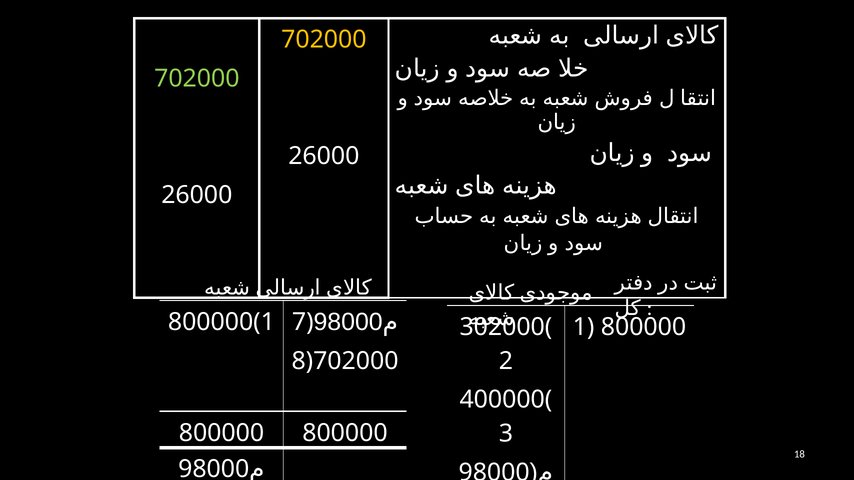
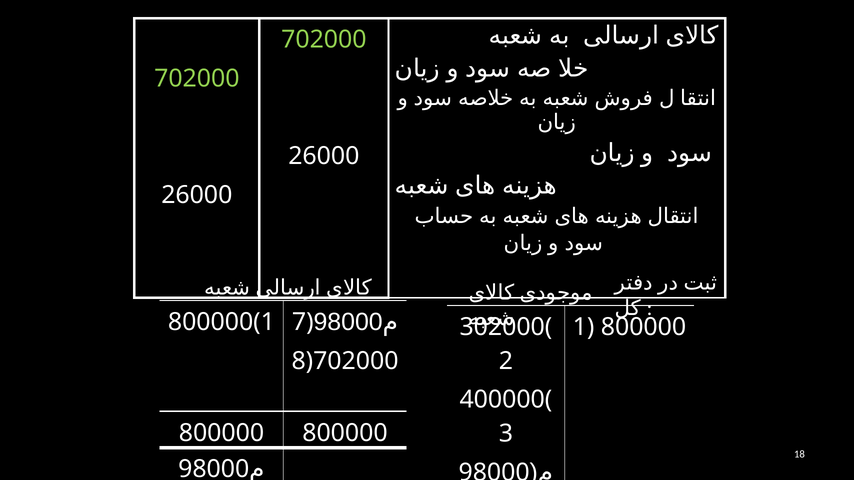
702000 at (324, 40) colour: yellow -> light green
